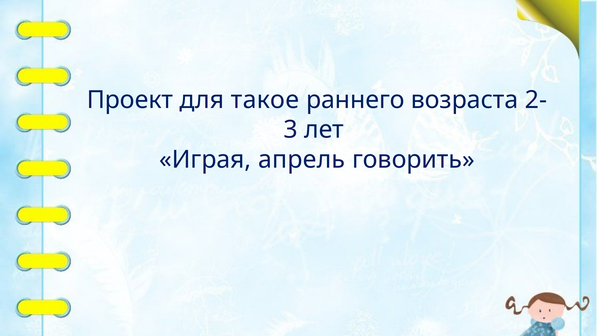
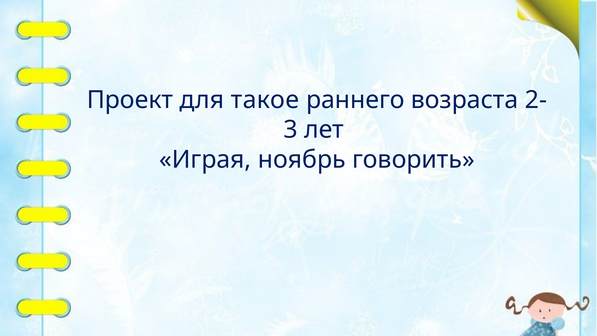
апрель: апрель -> ноябрь
